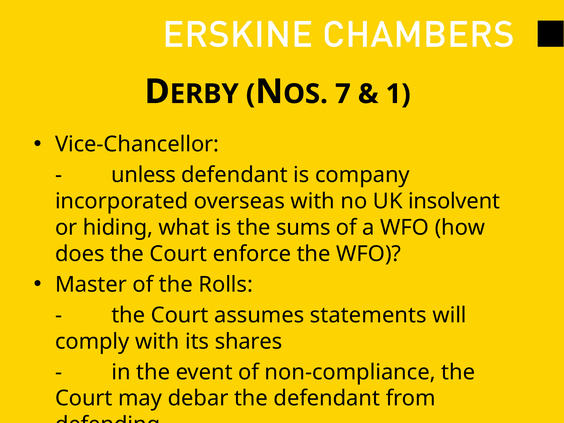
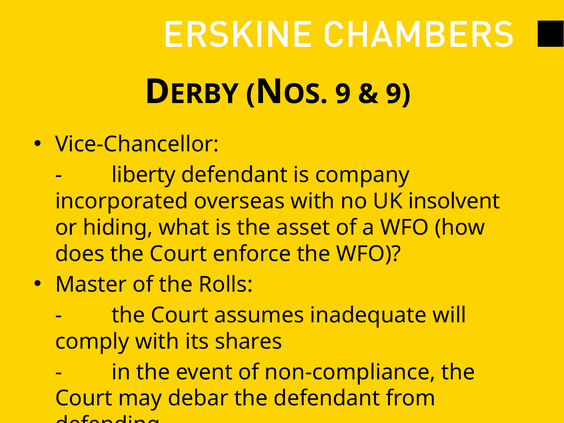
7 at (343, 94): 7 -> 9
1 at (398, 94): 1 -> 9
unless: unless -> liberty
sums: sums -> asset
statements: statements -> inadequate
